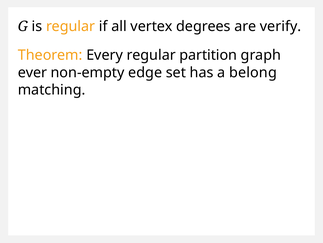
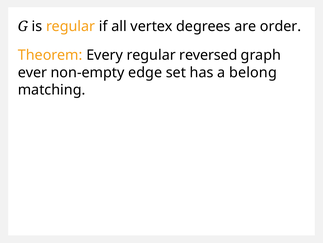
verify: verify -> order
partition: partition -> reversed
